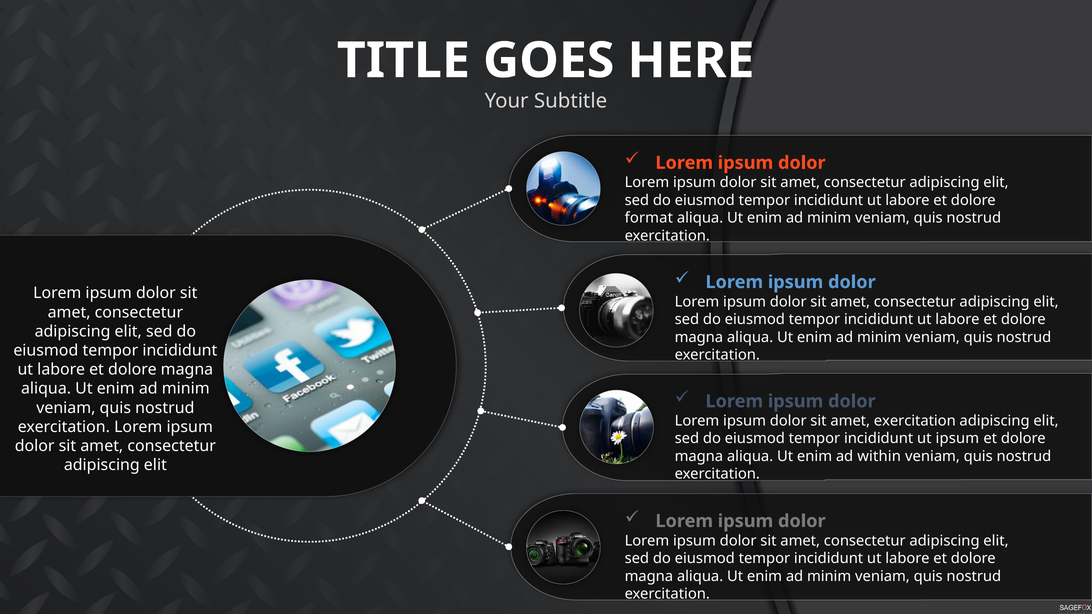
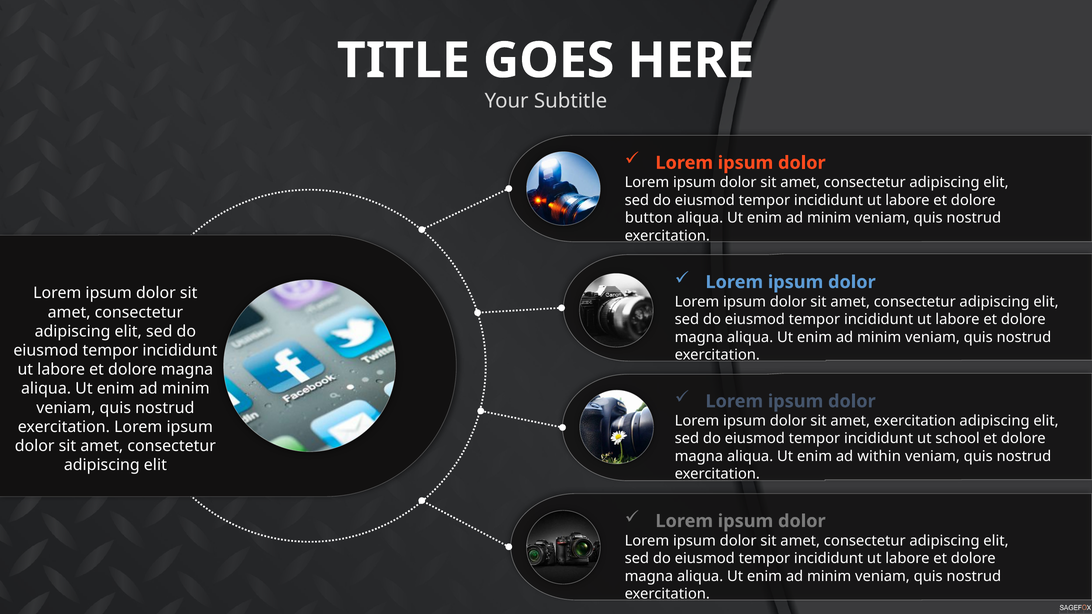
format: format -> button
ut ipsum: ipsum -> school
